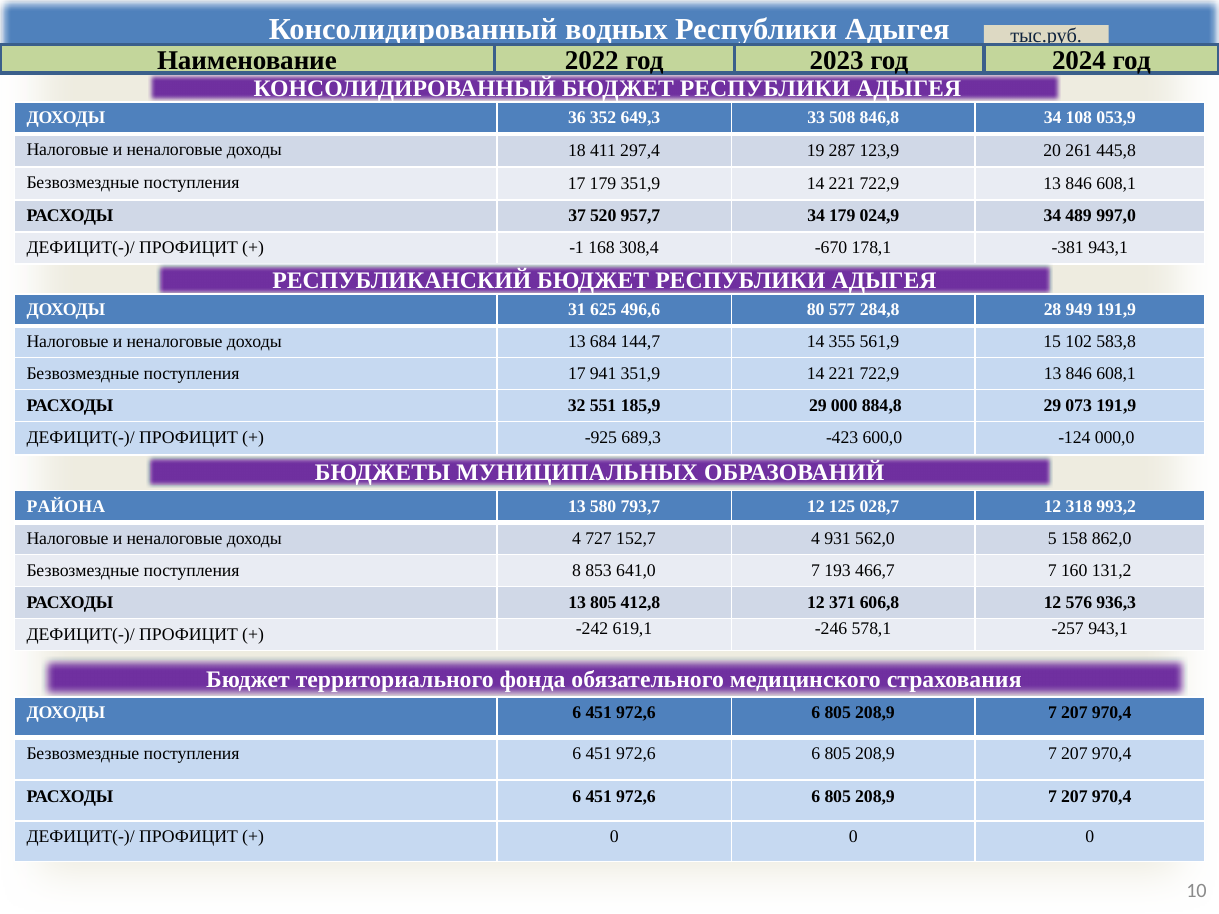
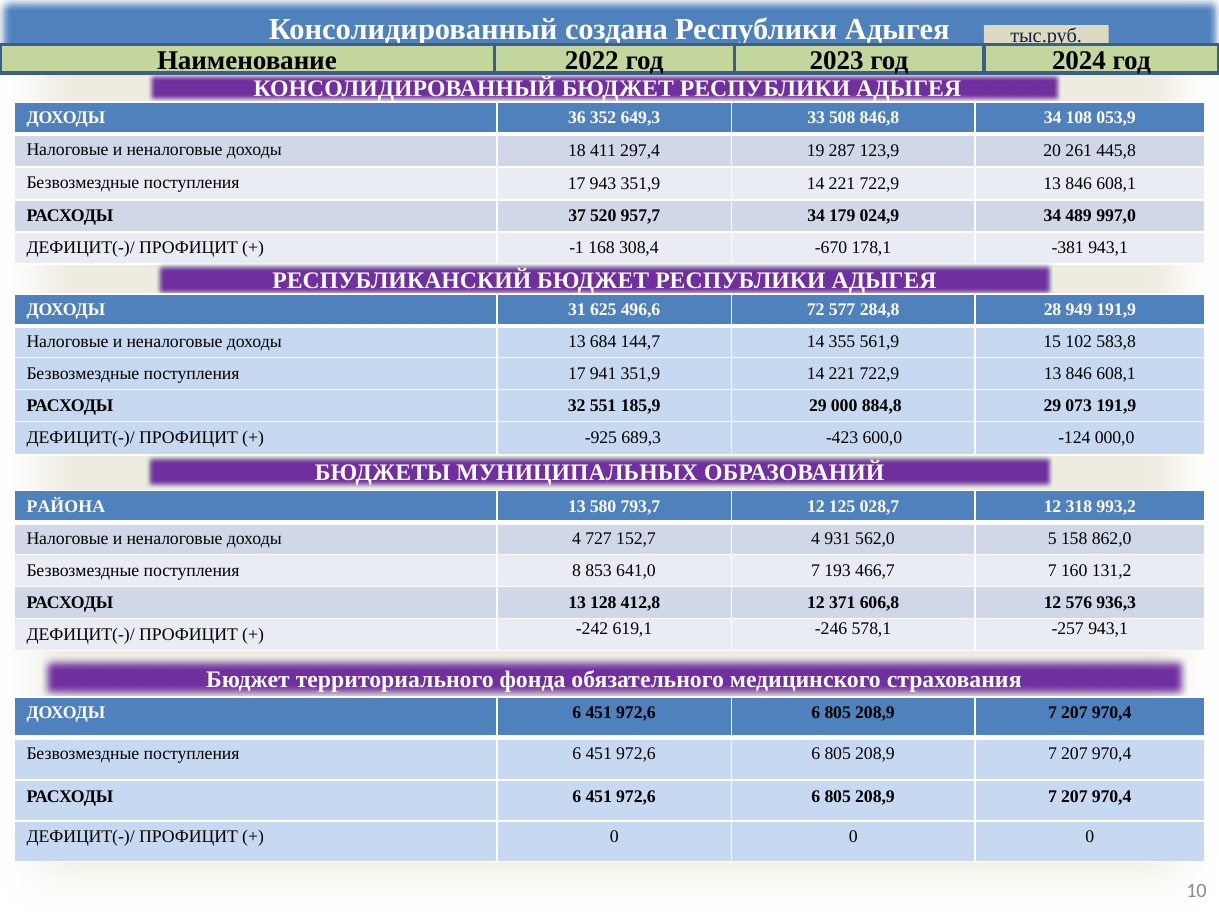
водных: водных -> создана
17 179: 179 -> 943
80: 80 -> 72
13 805: 805 -> 128
